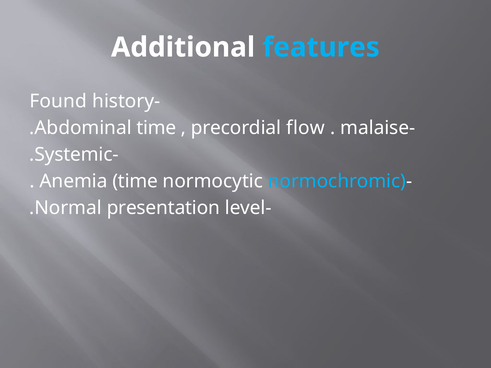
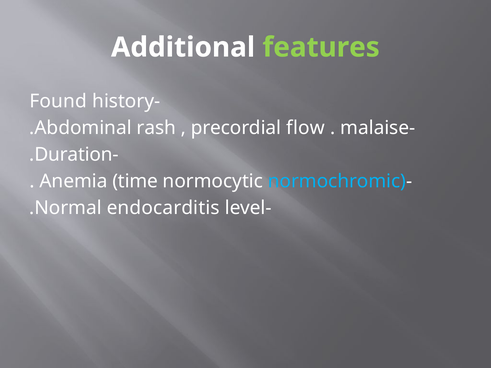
features colour: light blue -> light green
Abdominal time: time -> rash
Systemic: Systemic -> Duration
presentation: presentation -> endocarditis
